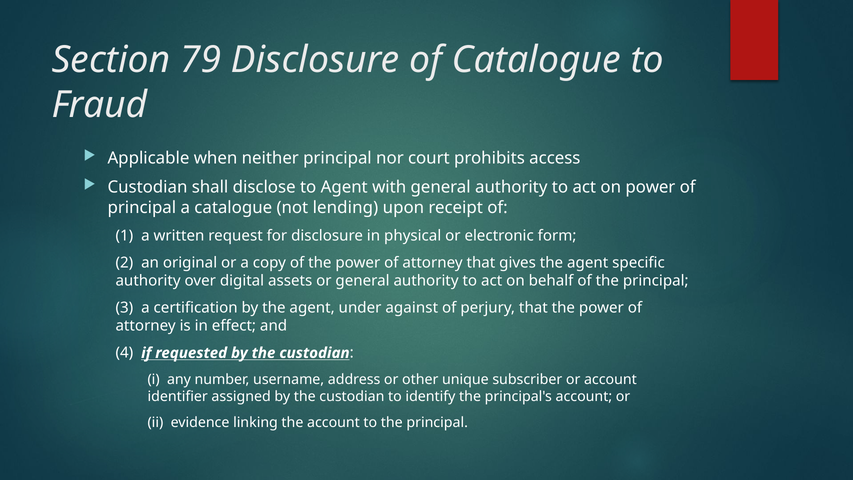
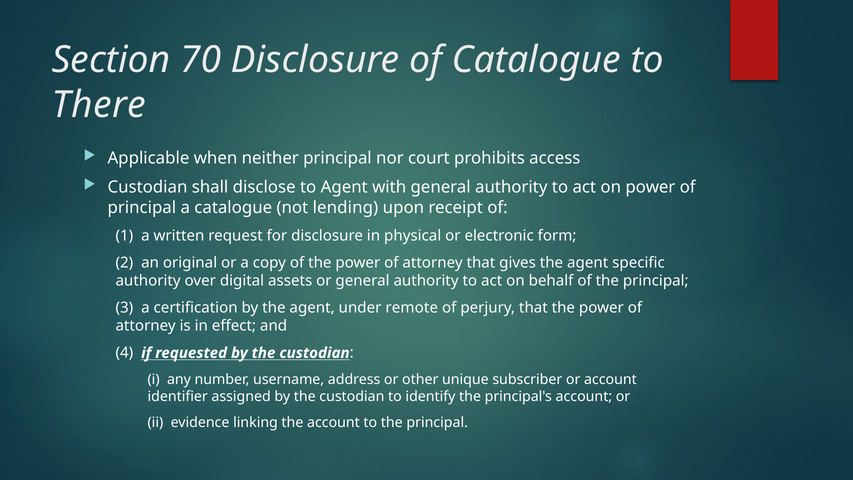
79: 79 -> 70
Fraud: Fraud -> There
against: against -> remote
